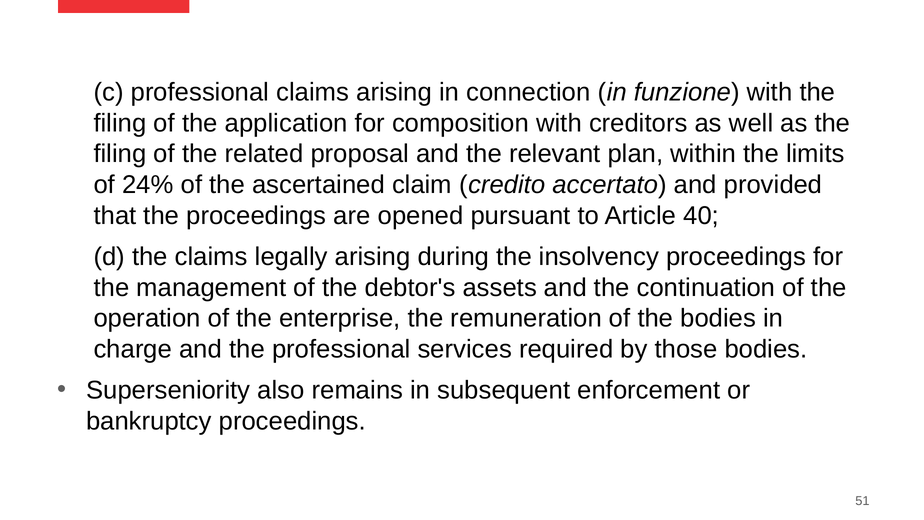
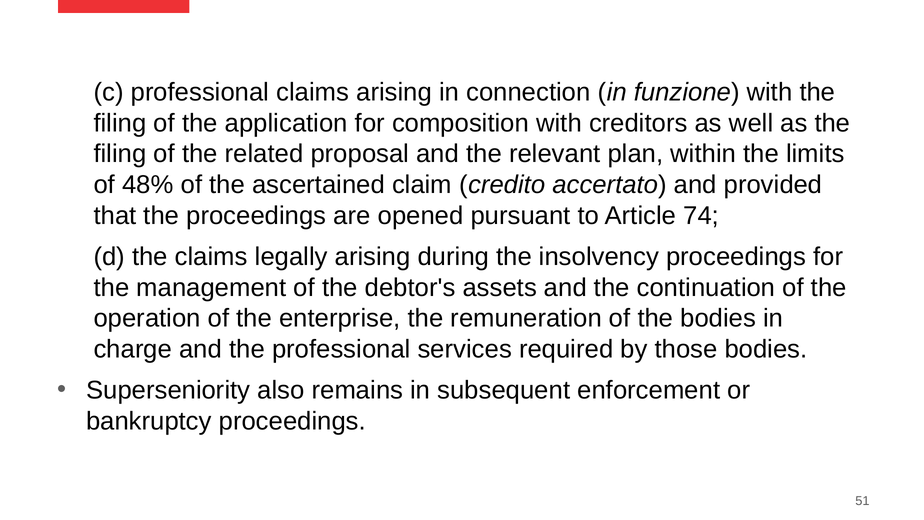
24%: 24% -> 48%
40: 40 -> 74
